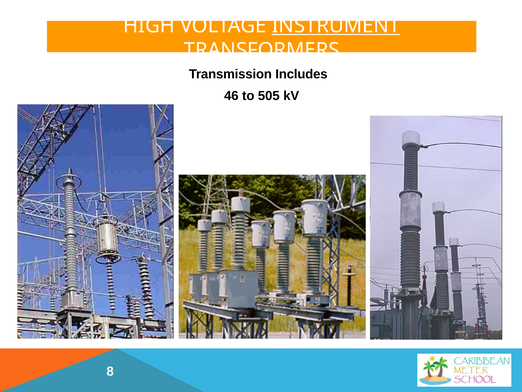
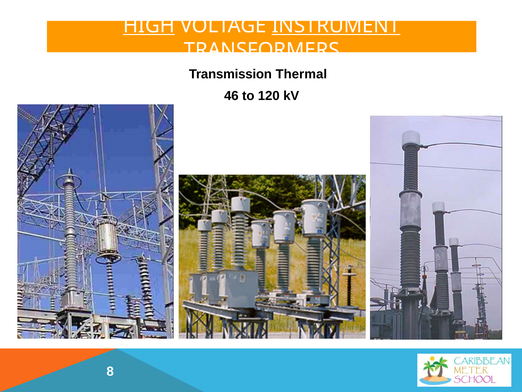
HIGH underline: none -> present
Includes: Includes -> Thermal
505: 505 -> 120
